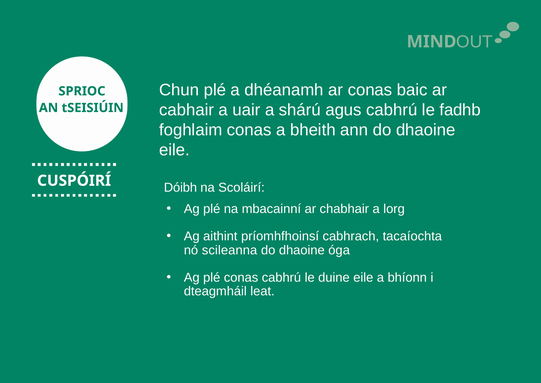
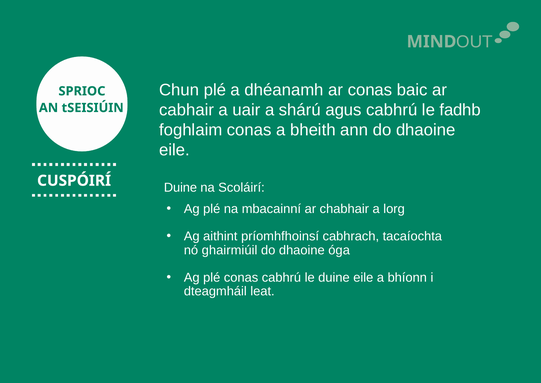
Dóibh at (180, 188): Dóibh -> Duine
scileanna: scileanna -> ghairmiúil
